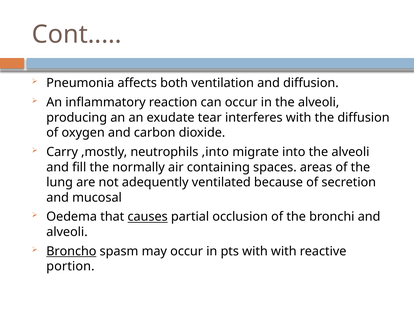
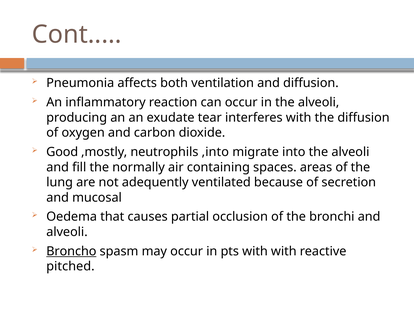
Carry: Carry -> Good
causes underline: present -> none
portion: portion -> pitched
